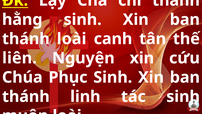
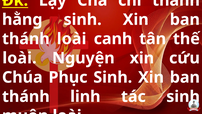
liên at (19, 58): liên -> loài
